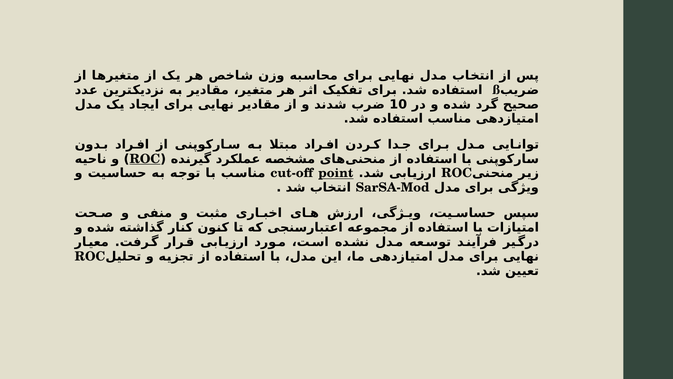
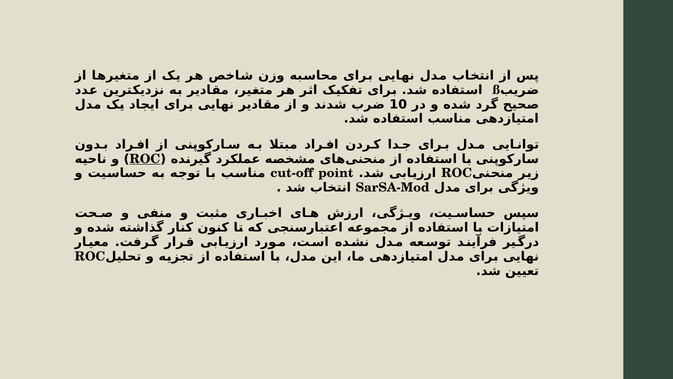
point underline: present -> none
